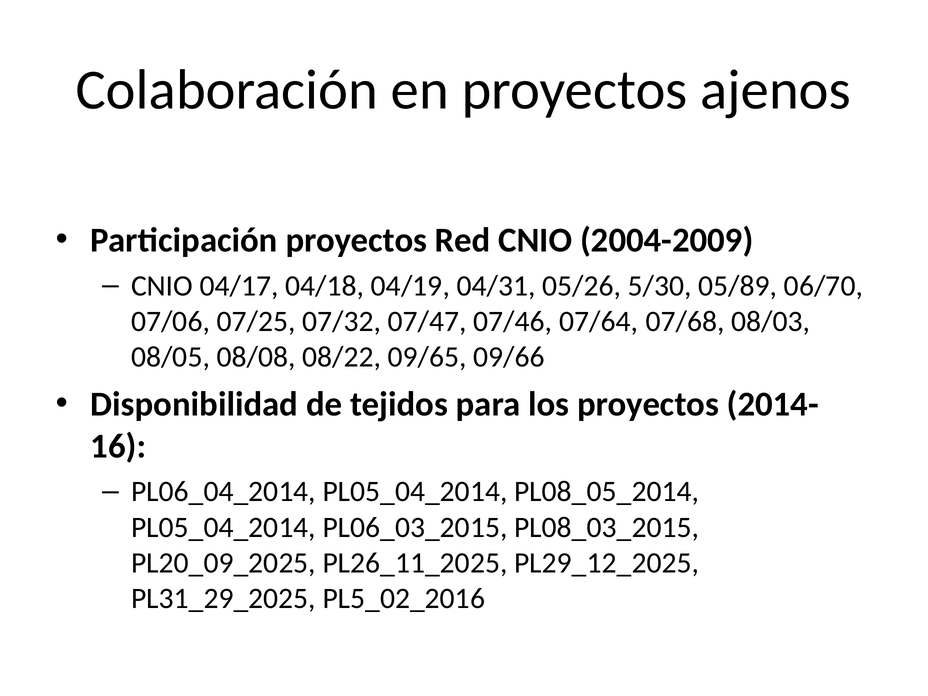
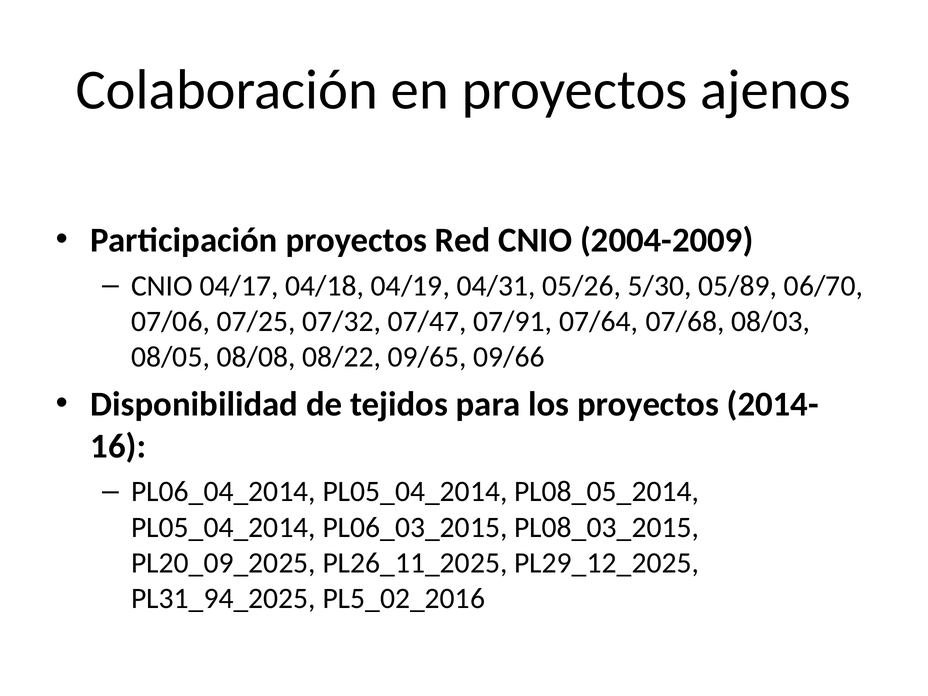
07/46: 07/46 -> 07/91
PL31_29_2025: PL31_29_2025 -> PL31_94_2025
